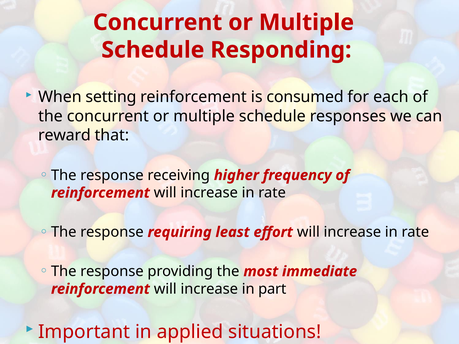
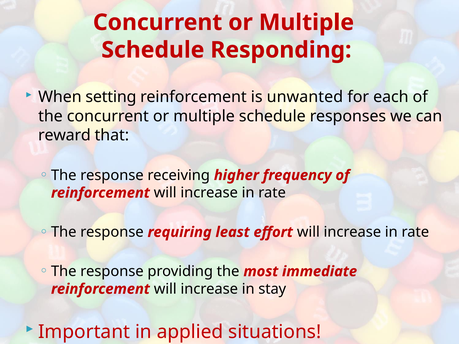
consumed: consumed -> unwanted
part: part -> stay
